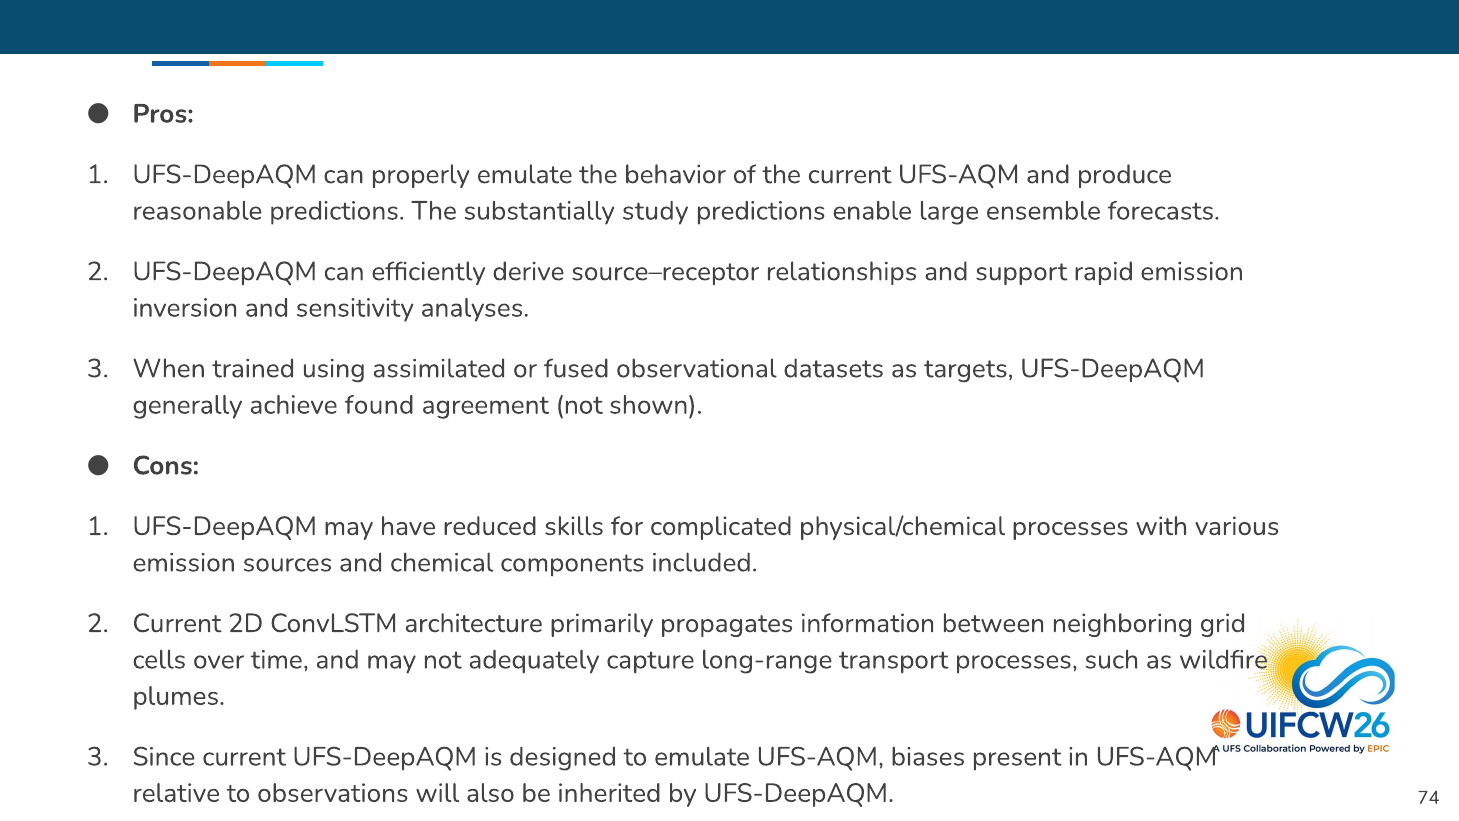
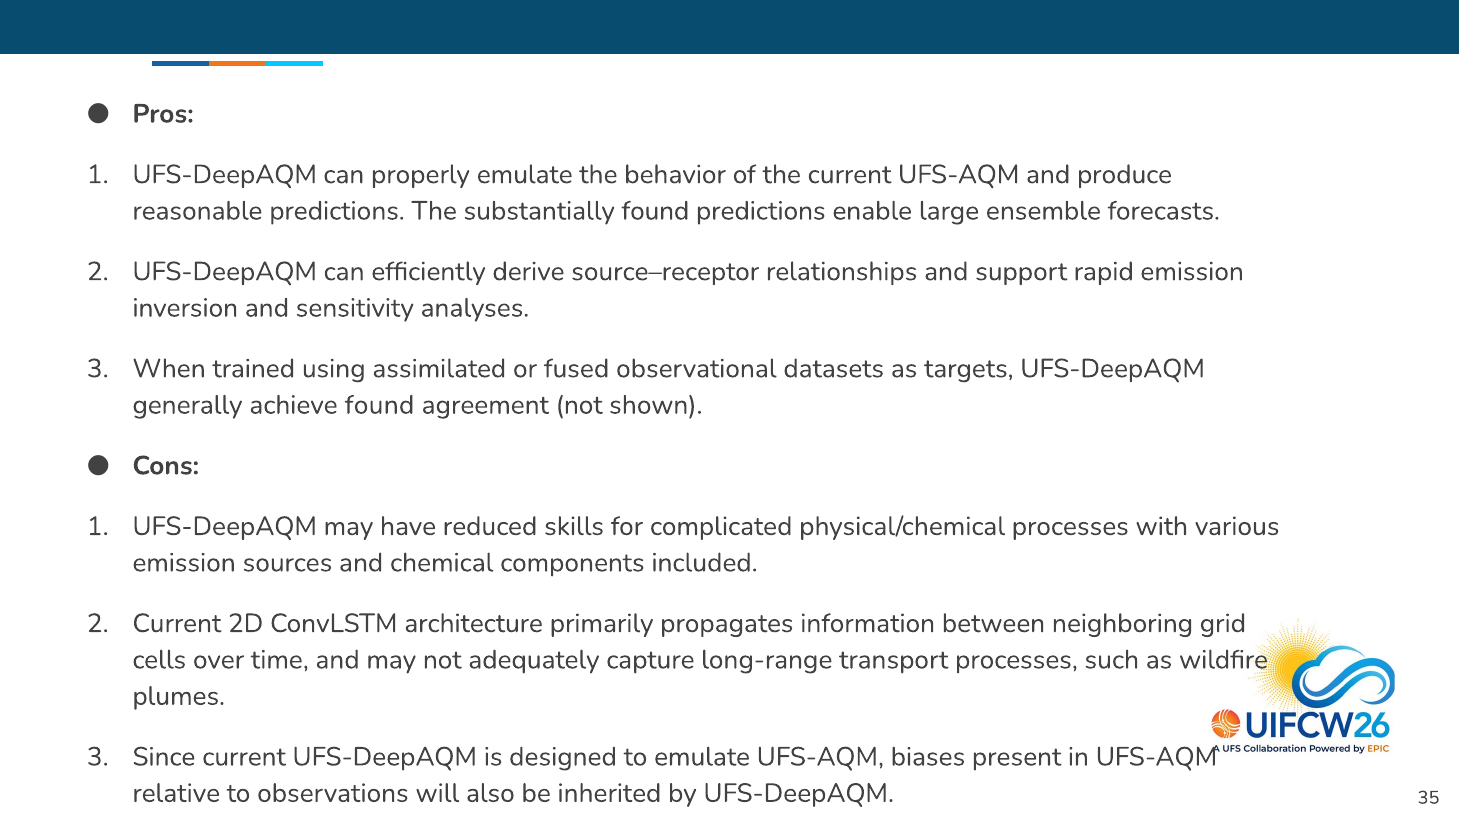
substantially study: study -> found
74: 74 -> 35
